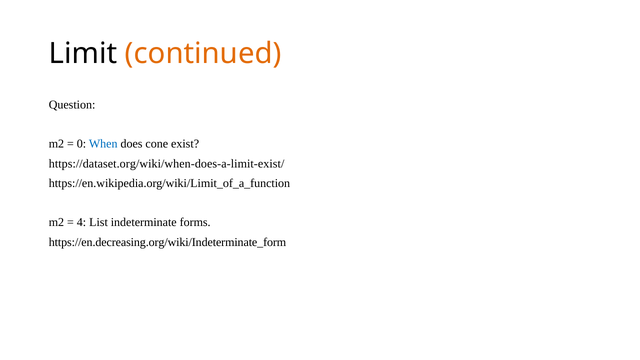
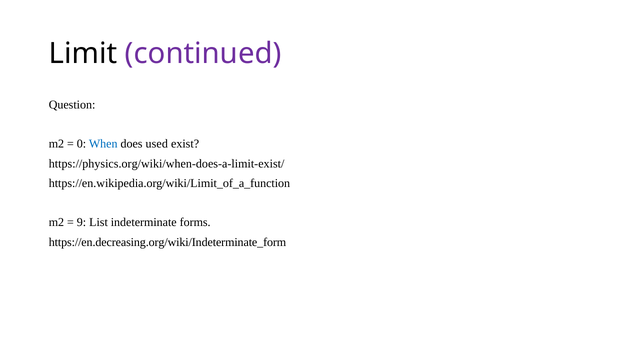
continued colour: orange -> purple
cone: cone -> used
https://dataset.org/wiki/when-does-a-limit-exist/: https://dataset.org/wiki/when-does-a-limit-exist/ -> https://physics.org/wiki/when-does-a-limit-exist/
4: 4 -> 9
